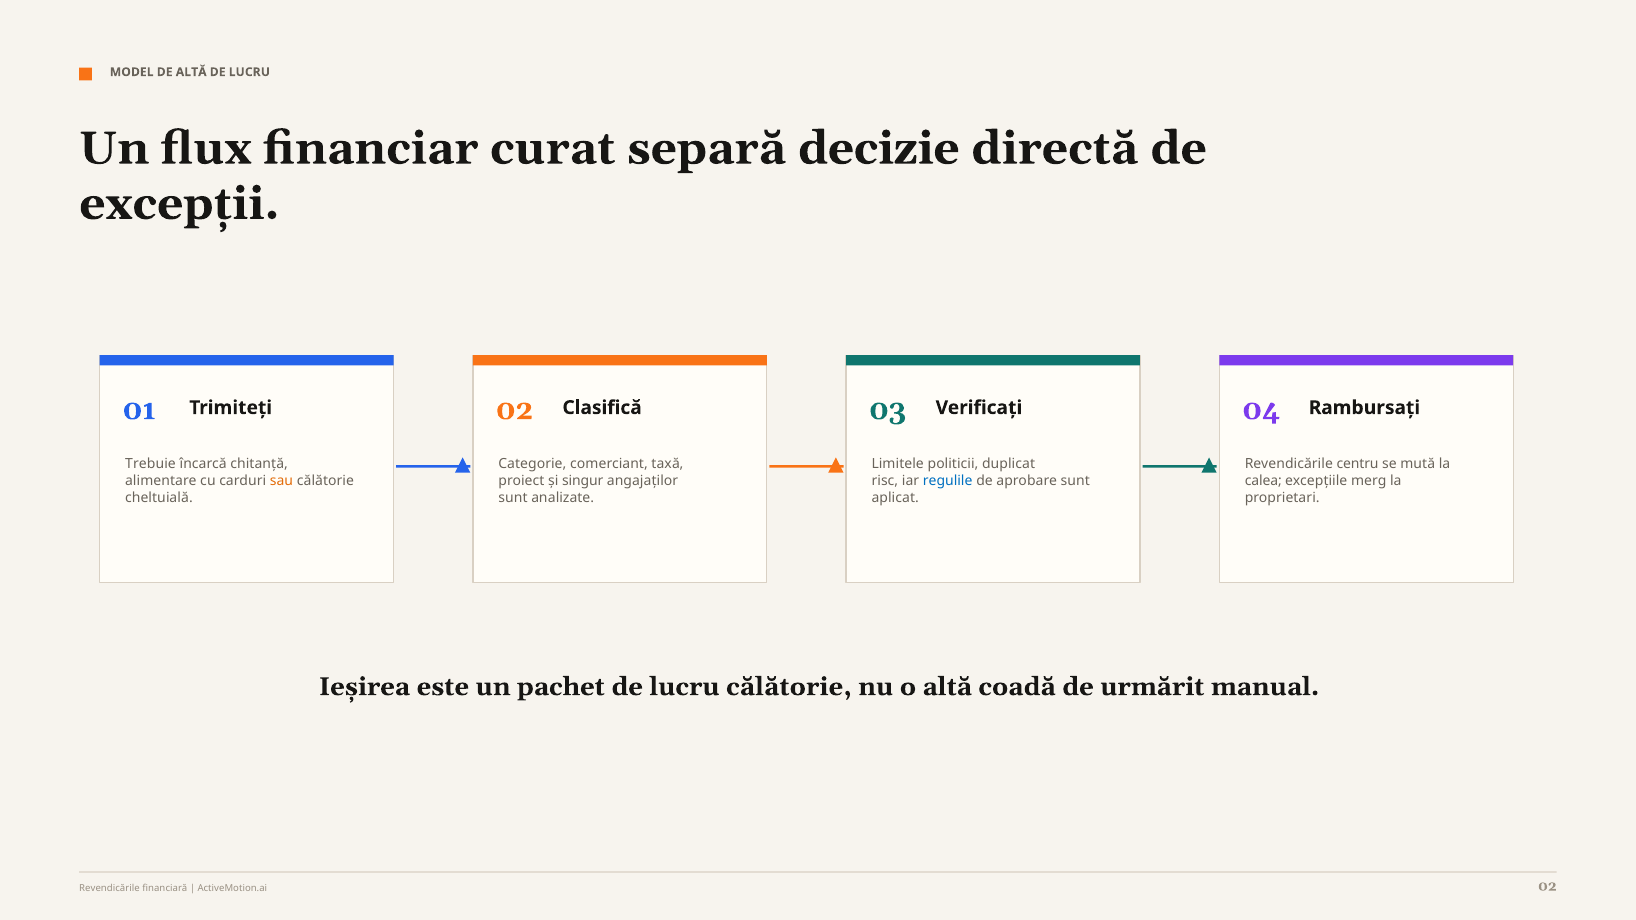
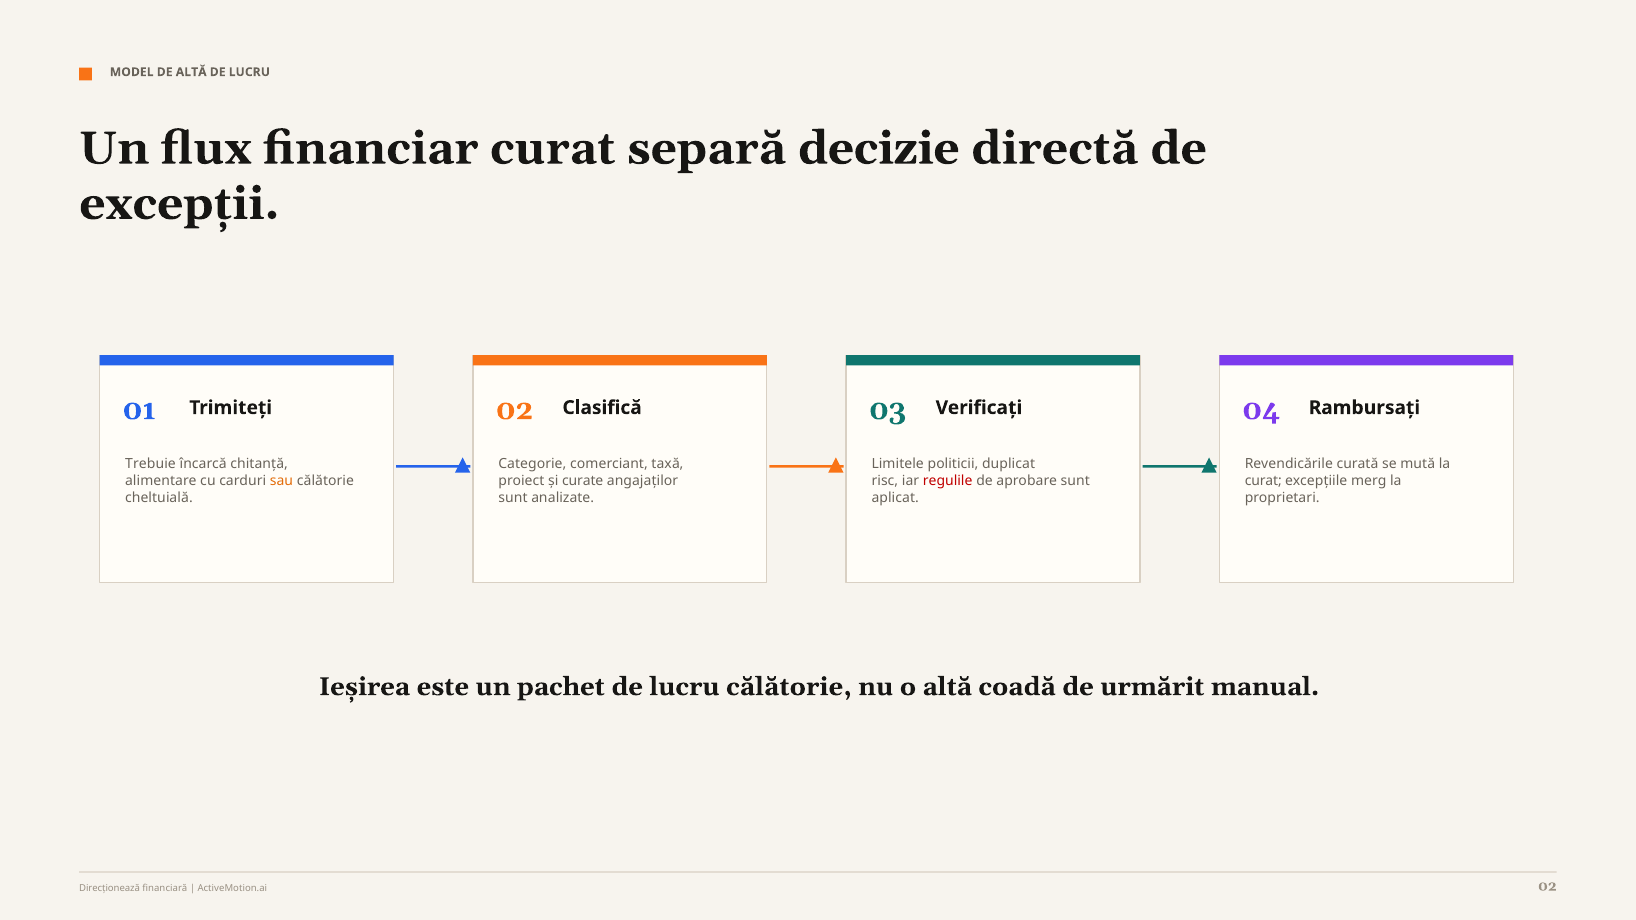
centru: centru -> curată
singur: singur -> curate
regulile colour: blue -> red
calea at (1263, 481): calea -> curat
Revendicările at (109, 888): Revendicările -> Direcționează
